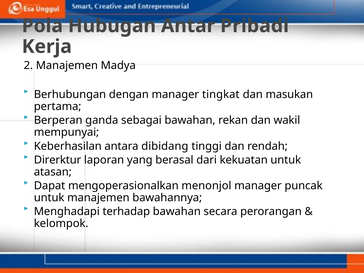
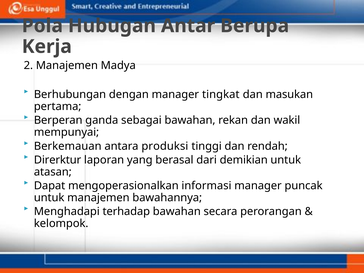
Pribadi: Pribadi -> Berupa
Keberhasilan: Keberhasilan -> Berkemauan
dibidang: dibidang -> produksi
kekuatan: kekuatan -> demikian
menonjol: menonjol -> informasi
